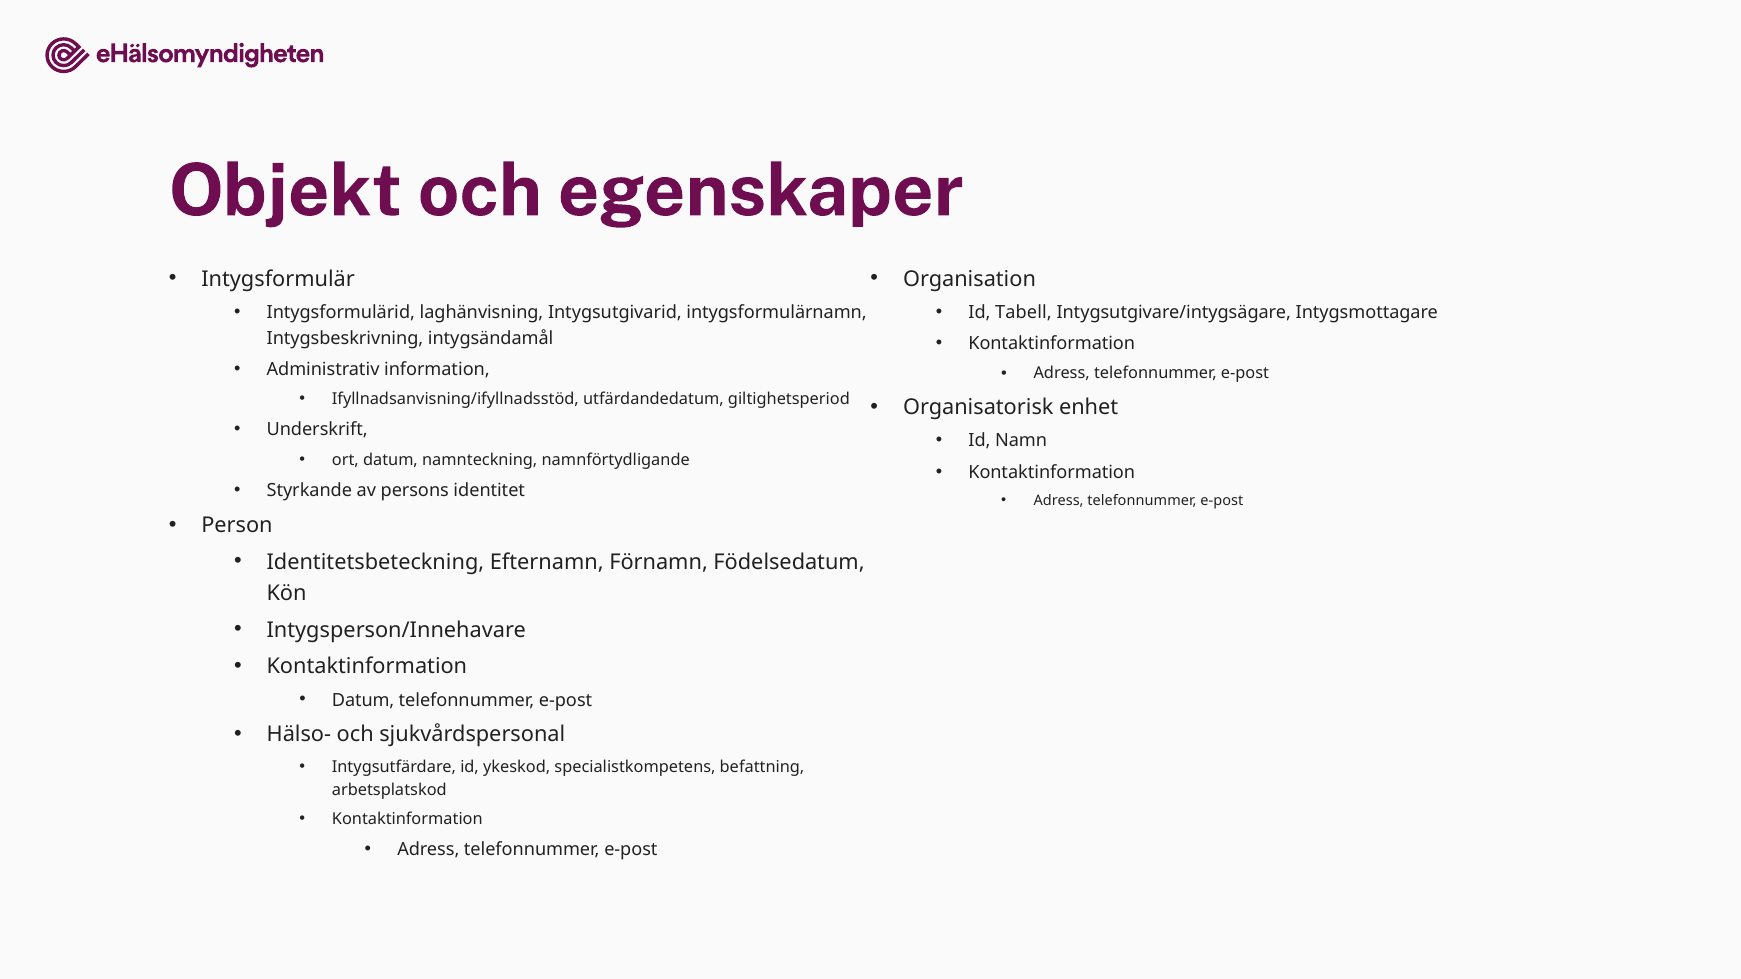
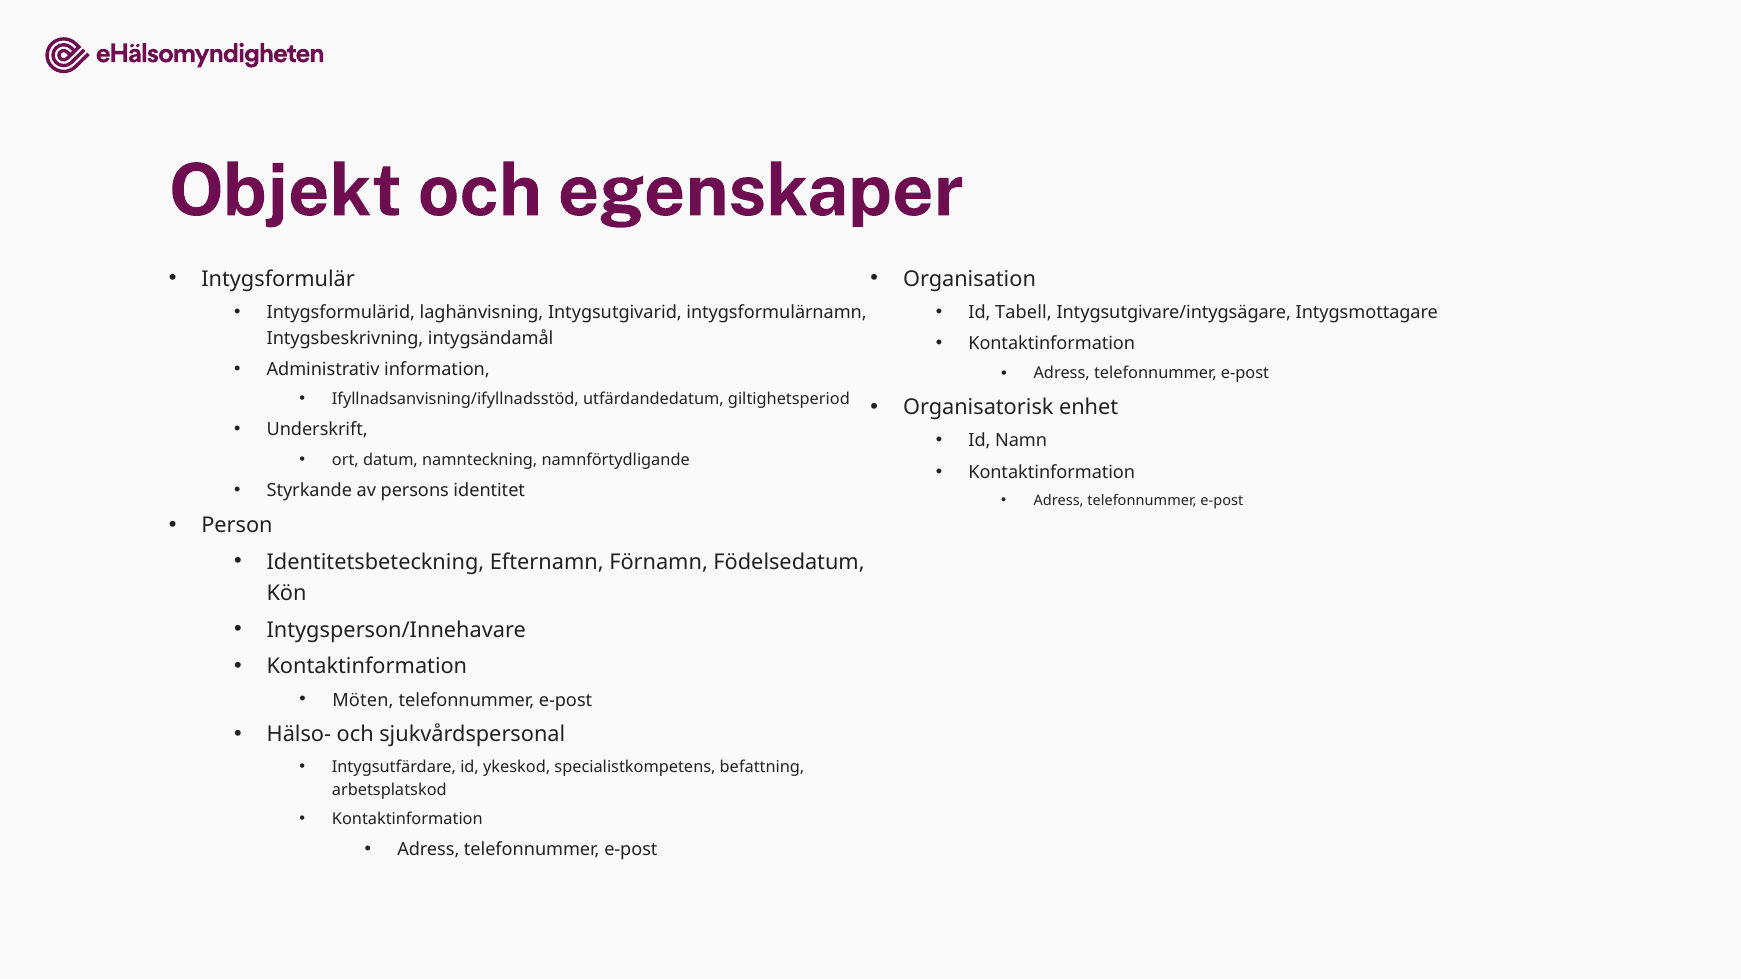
Datum at (363, 700): Datum -> Möten
